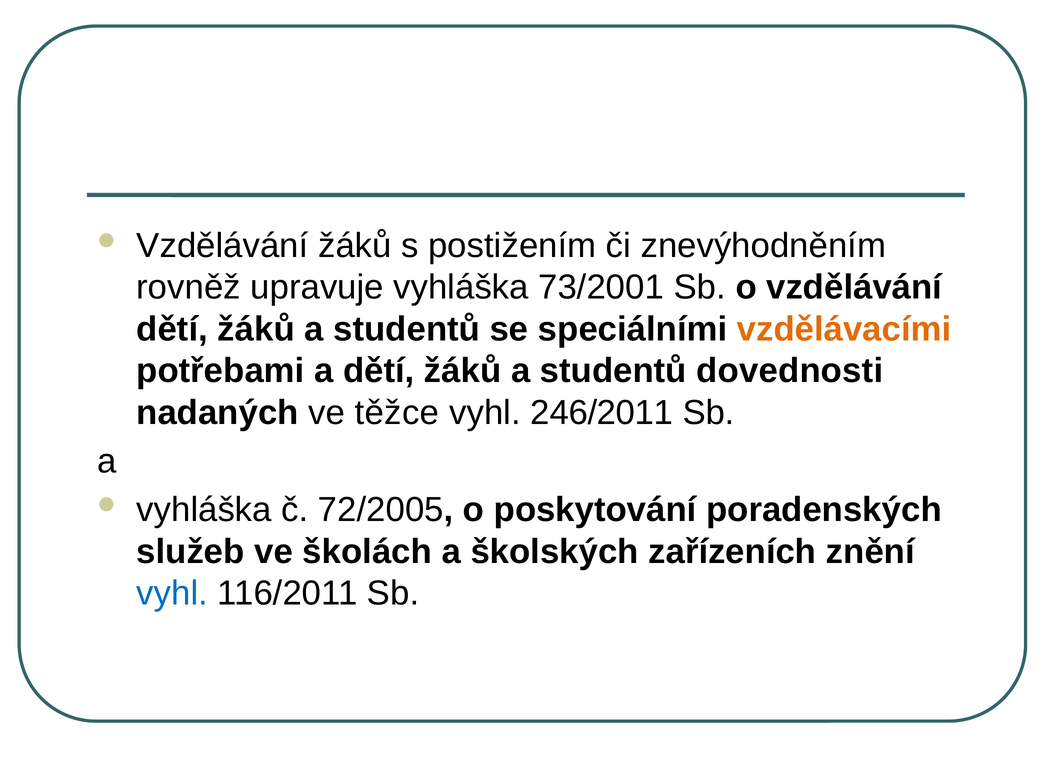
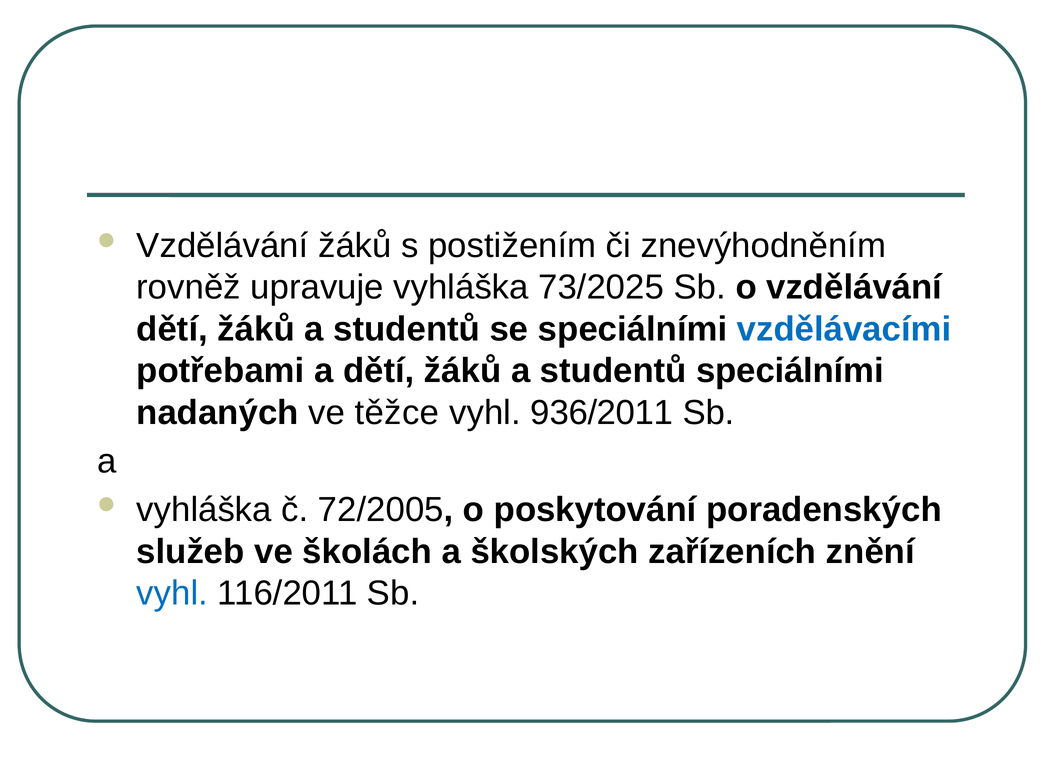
73/2001: 73/2001 -> 73/2025
vzdělávacími colour: orange -> blue
studentů dovednosti: dovednosti -> speciálními
246/2011: 246/2011 -> 936/2011
